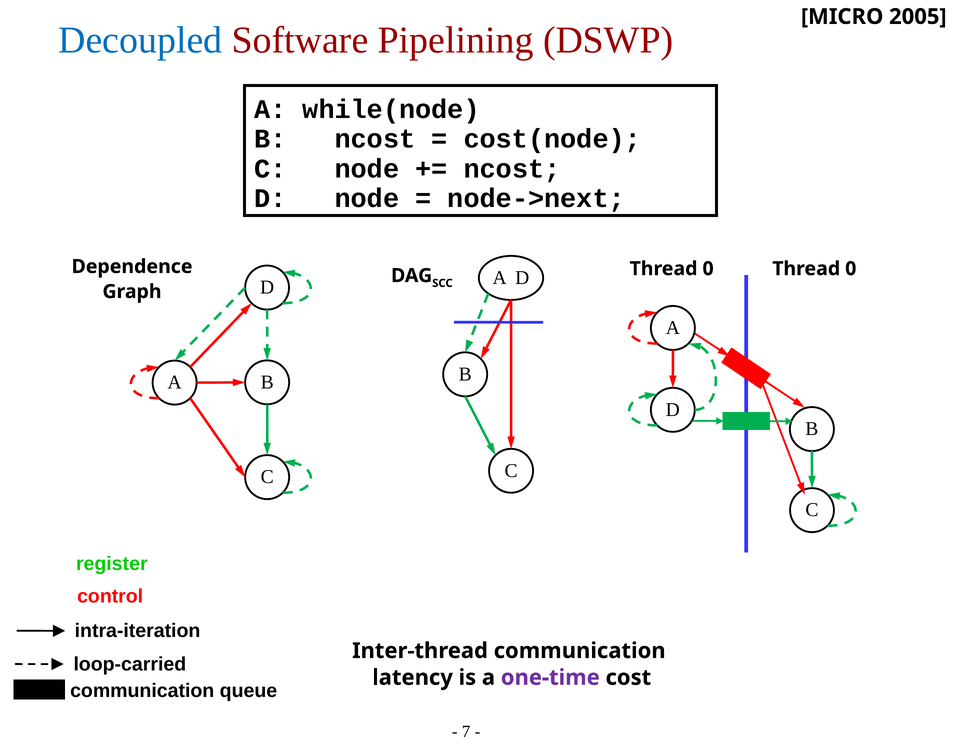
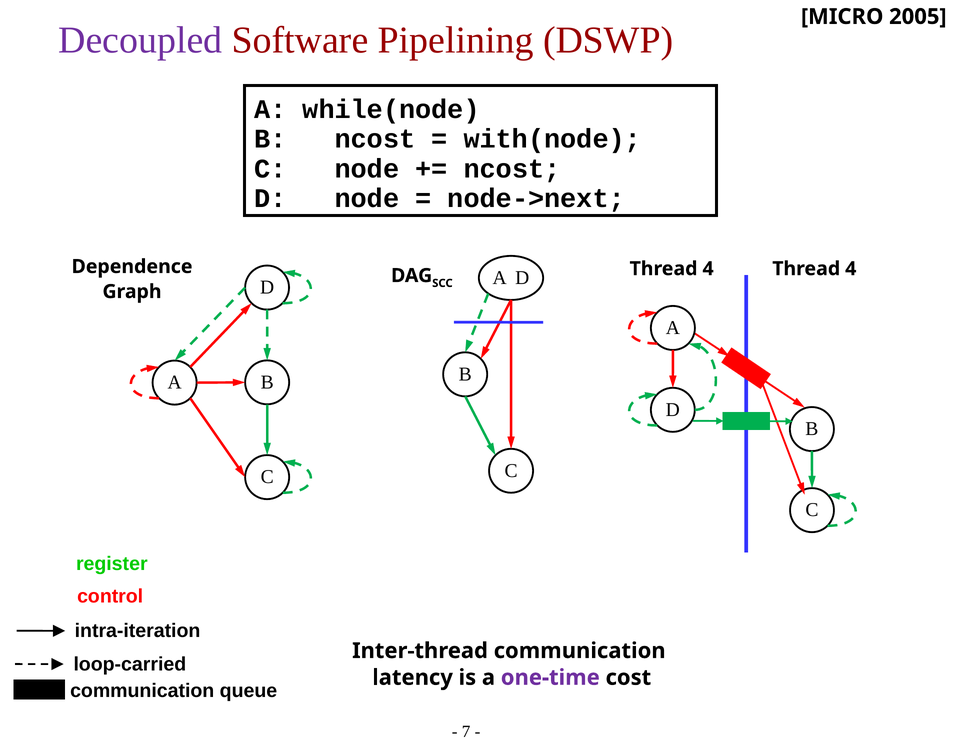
Decoupled colour: blue -> purple
cost(node: cost(node -> with(node
0 at (708, 269): 0 -> 4
0 at (851, 269): 0 -> 4
